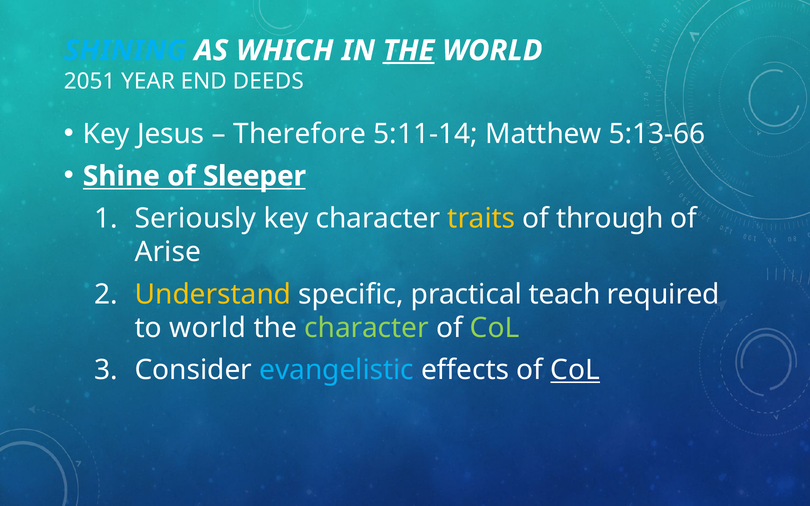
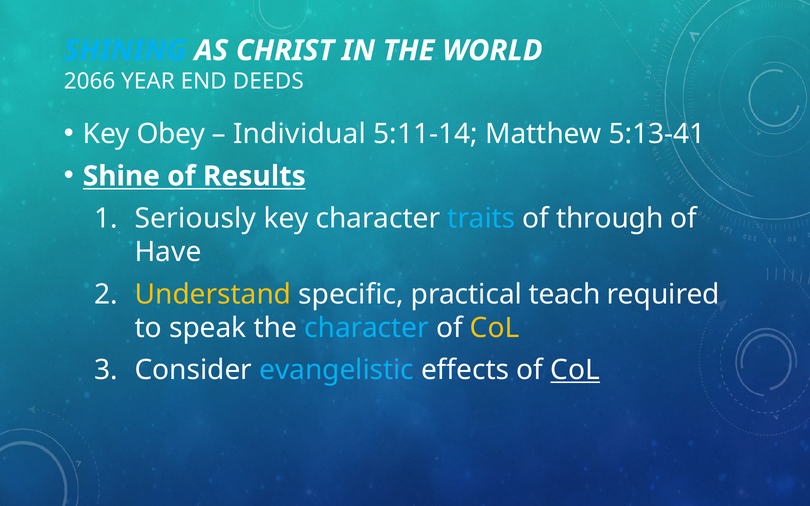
WHICH: WHICH -> CHRIST
THE at (409, 51) underline: present -> none
2051: 2051 -> 2066
Jesus: Jesus -> Obey
Therefore: Therefore -> Individual
5:13-66: 5:13-66 -> 5:13-41
Sleeper: Sleeper -> Results
traits colour: yellow -> light blue
Arise: Arise -> Have
to world: world -> speak
character at (367, 328) colour: light green -> light blue
CoL at (495, 328) colour: light green -> yellow
